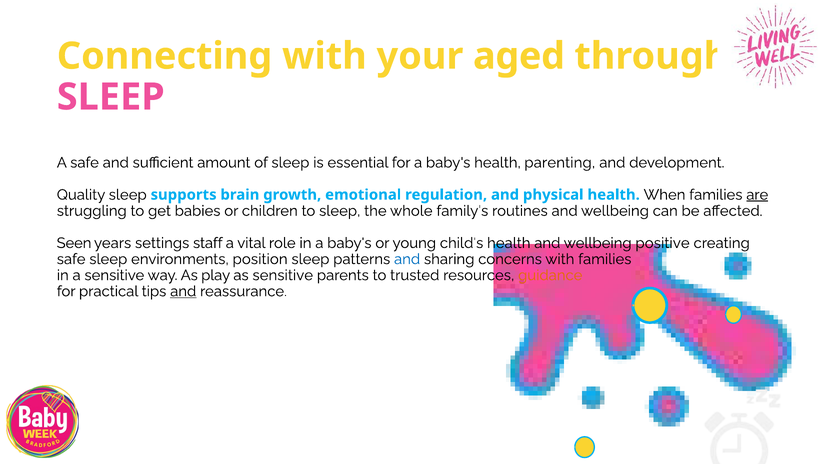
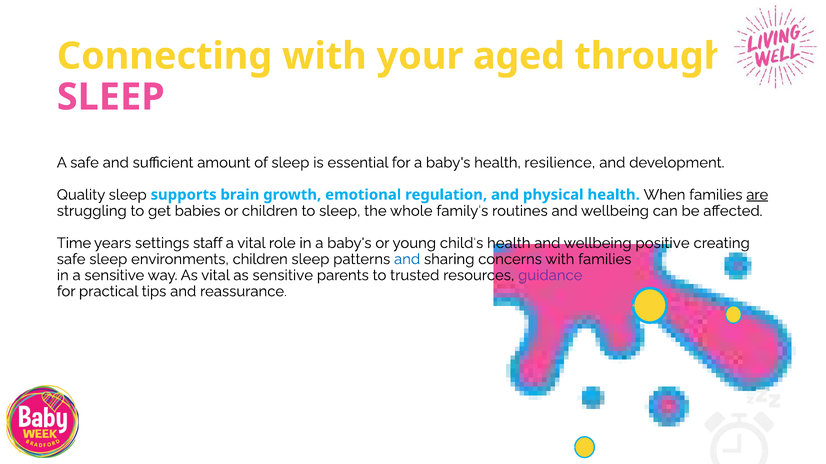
parenting: parenting -> resilience
Seen: Seen -> Time
environments position: position -> children
As play: play -> vital
guidance colour: orange -> purple
and at (183, 292) underline: present -> none
